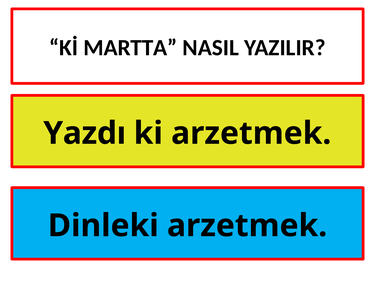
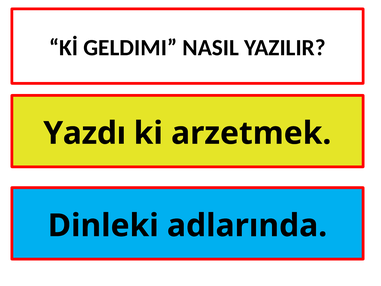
MARTTA: MARTTA -> GELDIMI
Dinleki arzetmek: arzetmek -> adlarında
